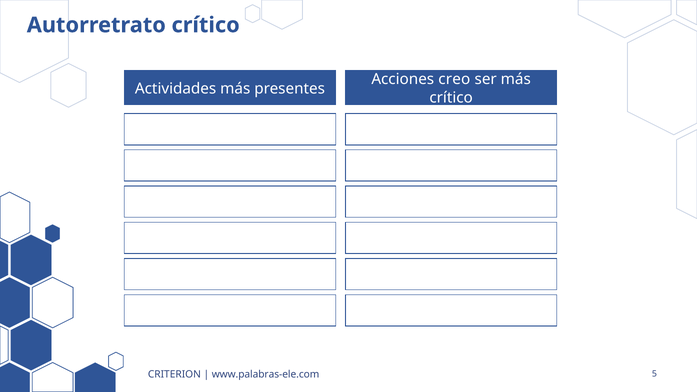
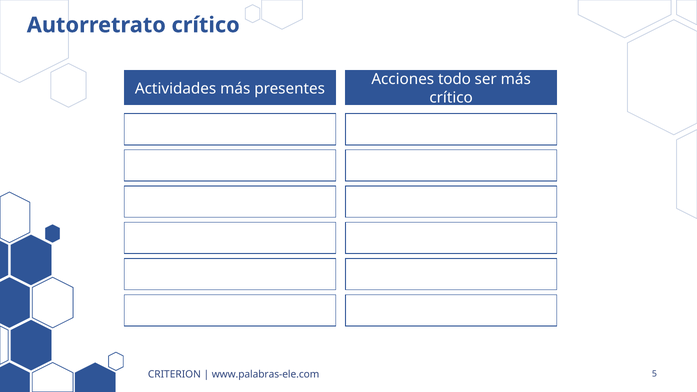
creo: creo -> todo
